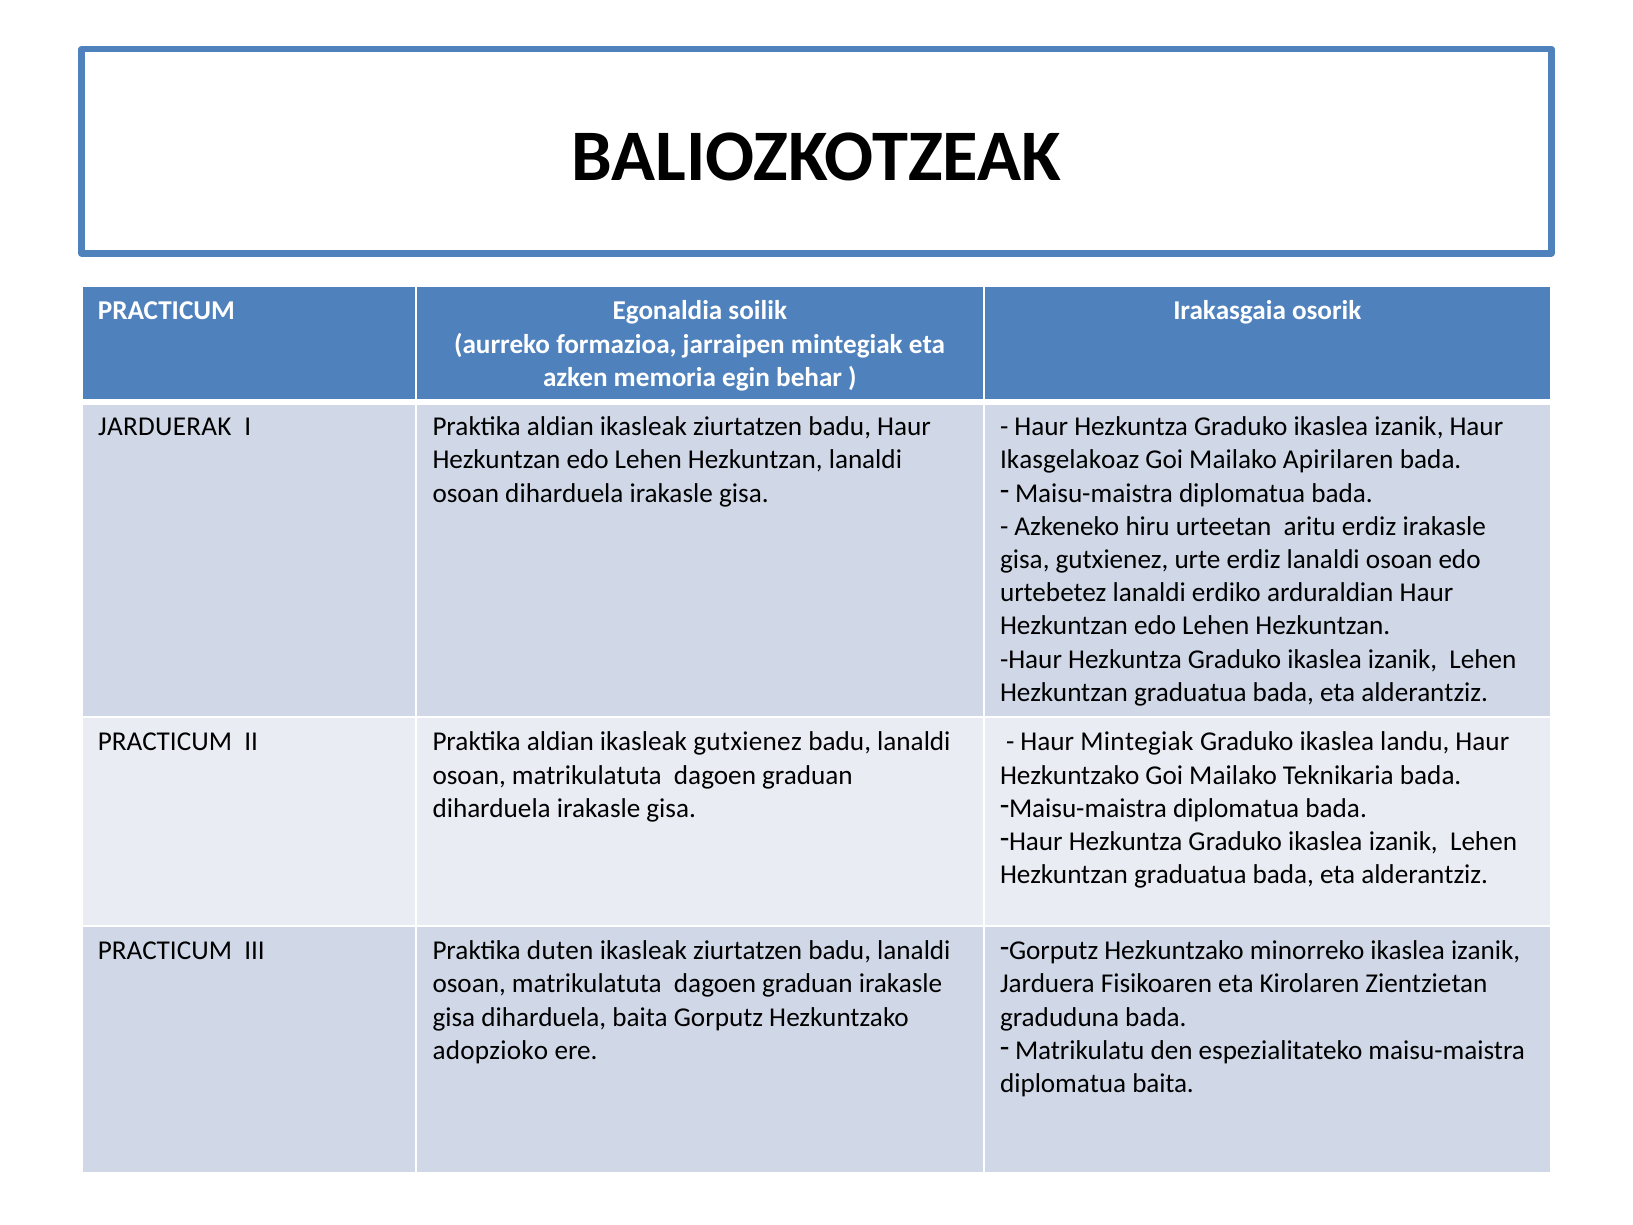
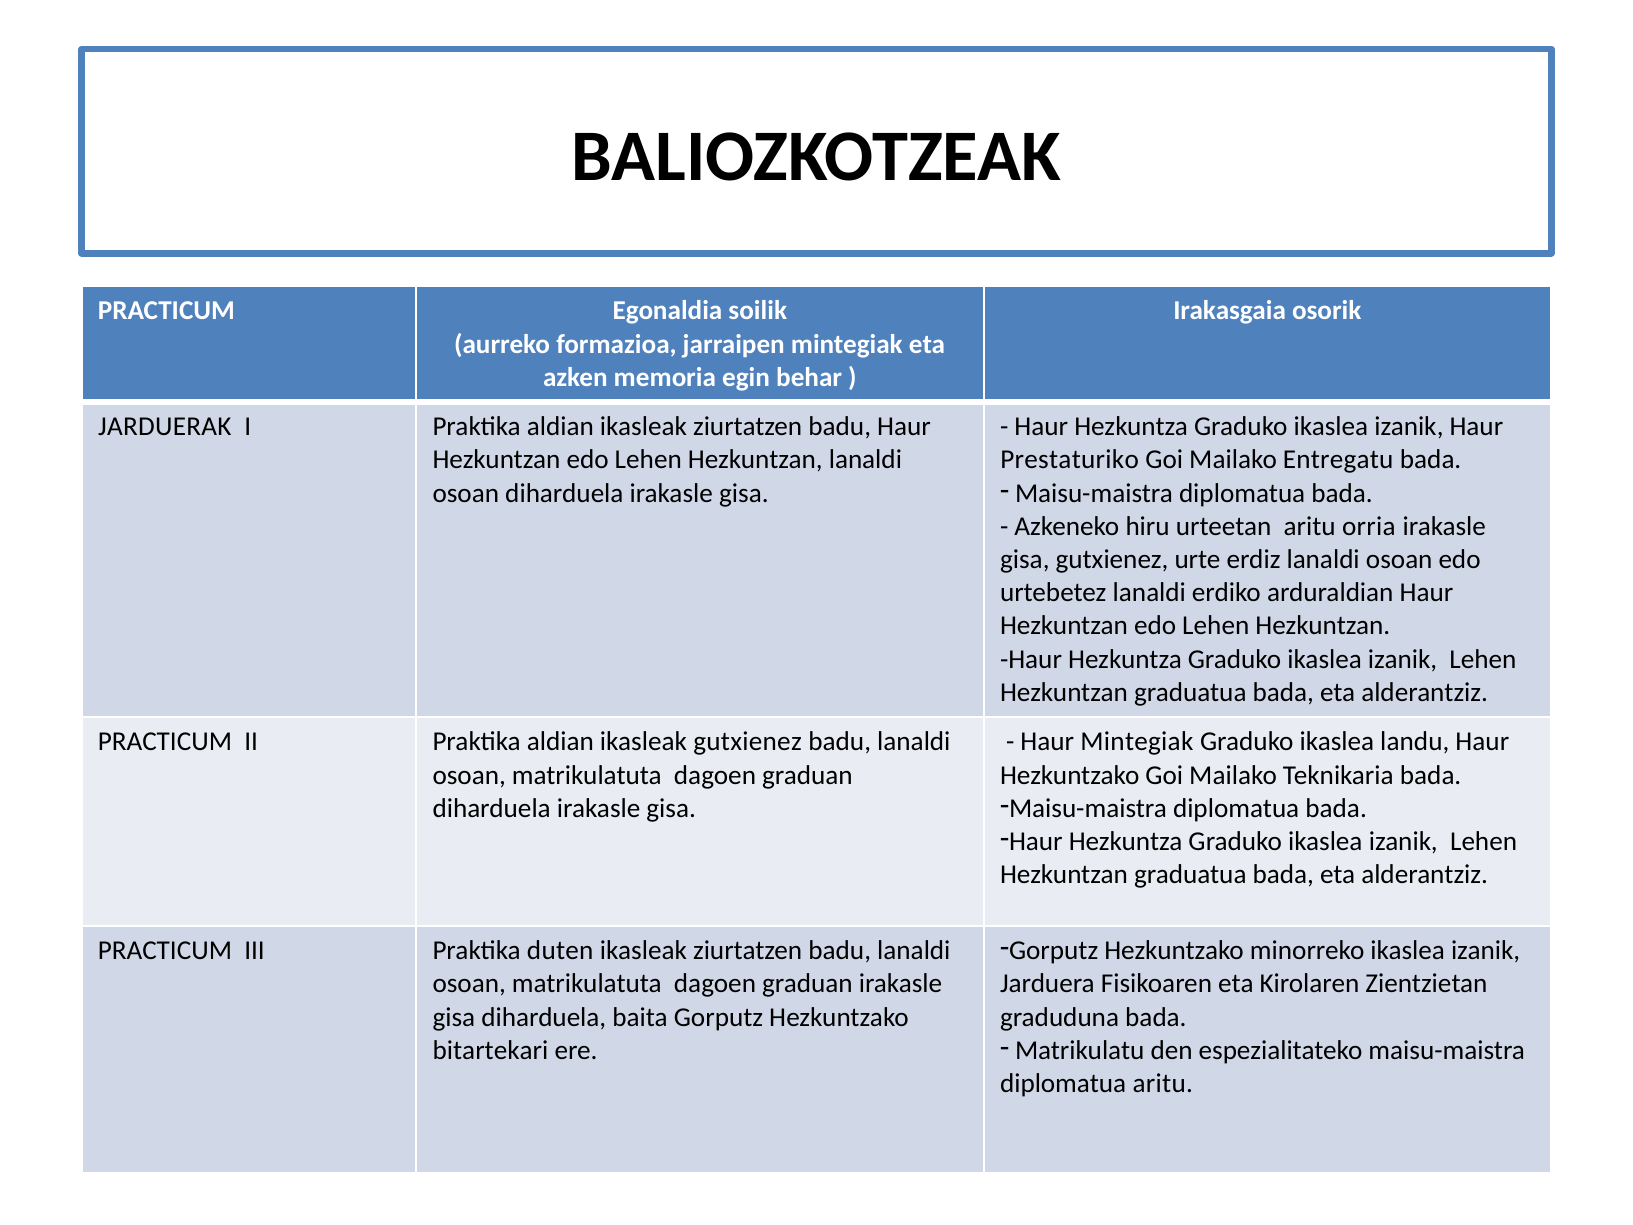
Ikasgelakoaz: Ikasgelakoaz -> Prestaturiko
Apirilaren: Apirilaren -> Entregatu
aritu erdiz: erdiz -> orria
adopzioko: adopzioko -> bitartekari
diplomatua baita: baita -> aritu
